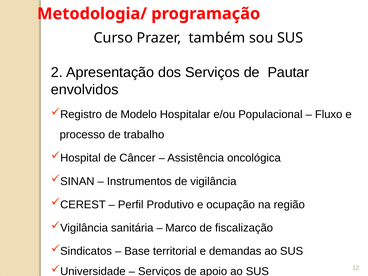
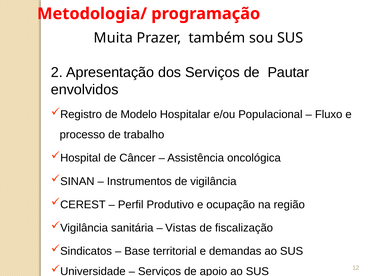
Curso: Curso -> Muita
Marco: Marco -> Vistas
